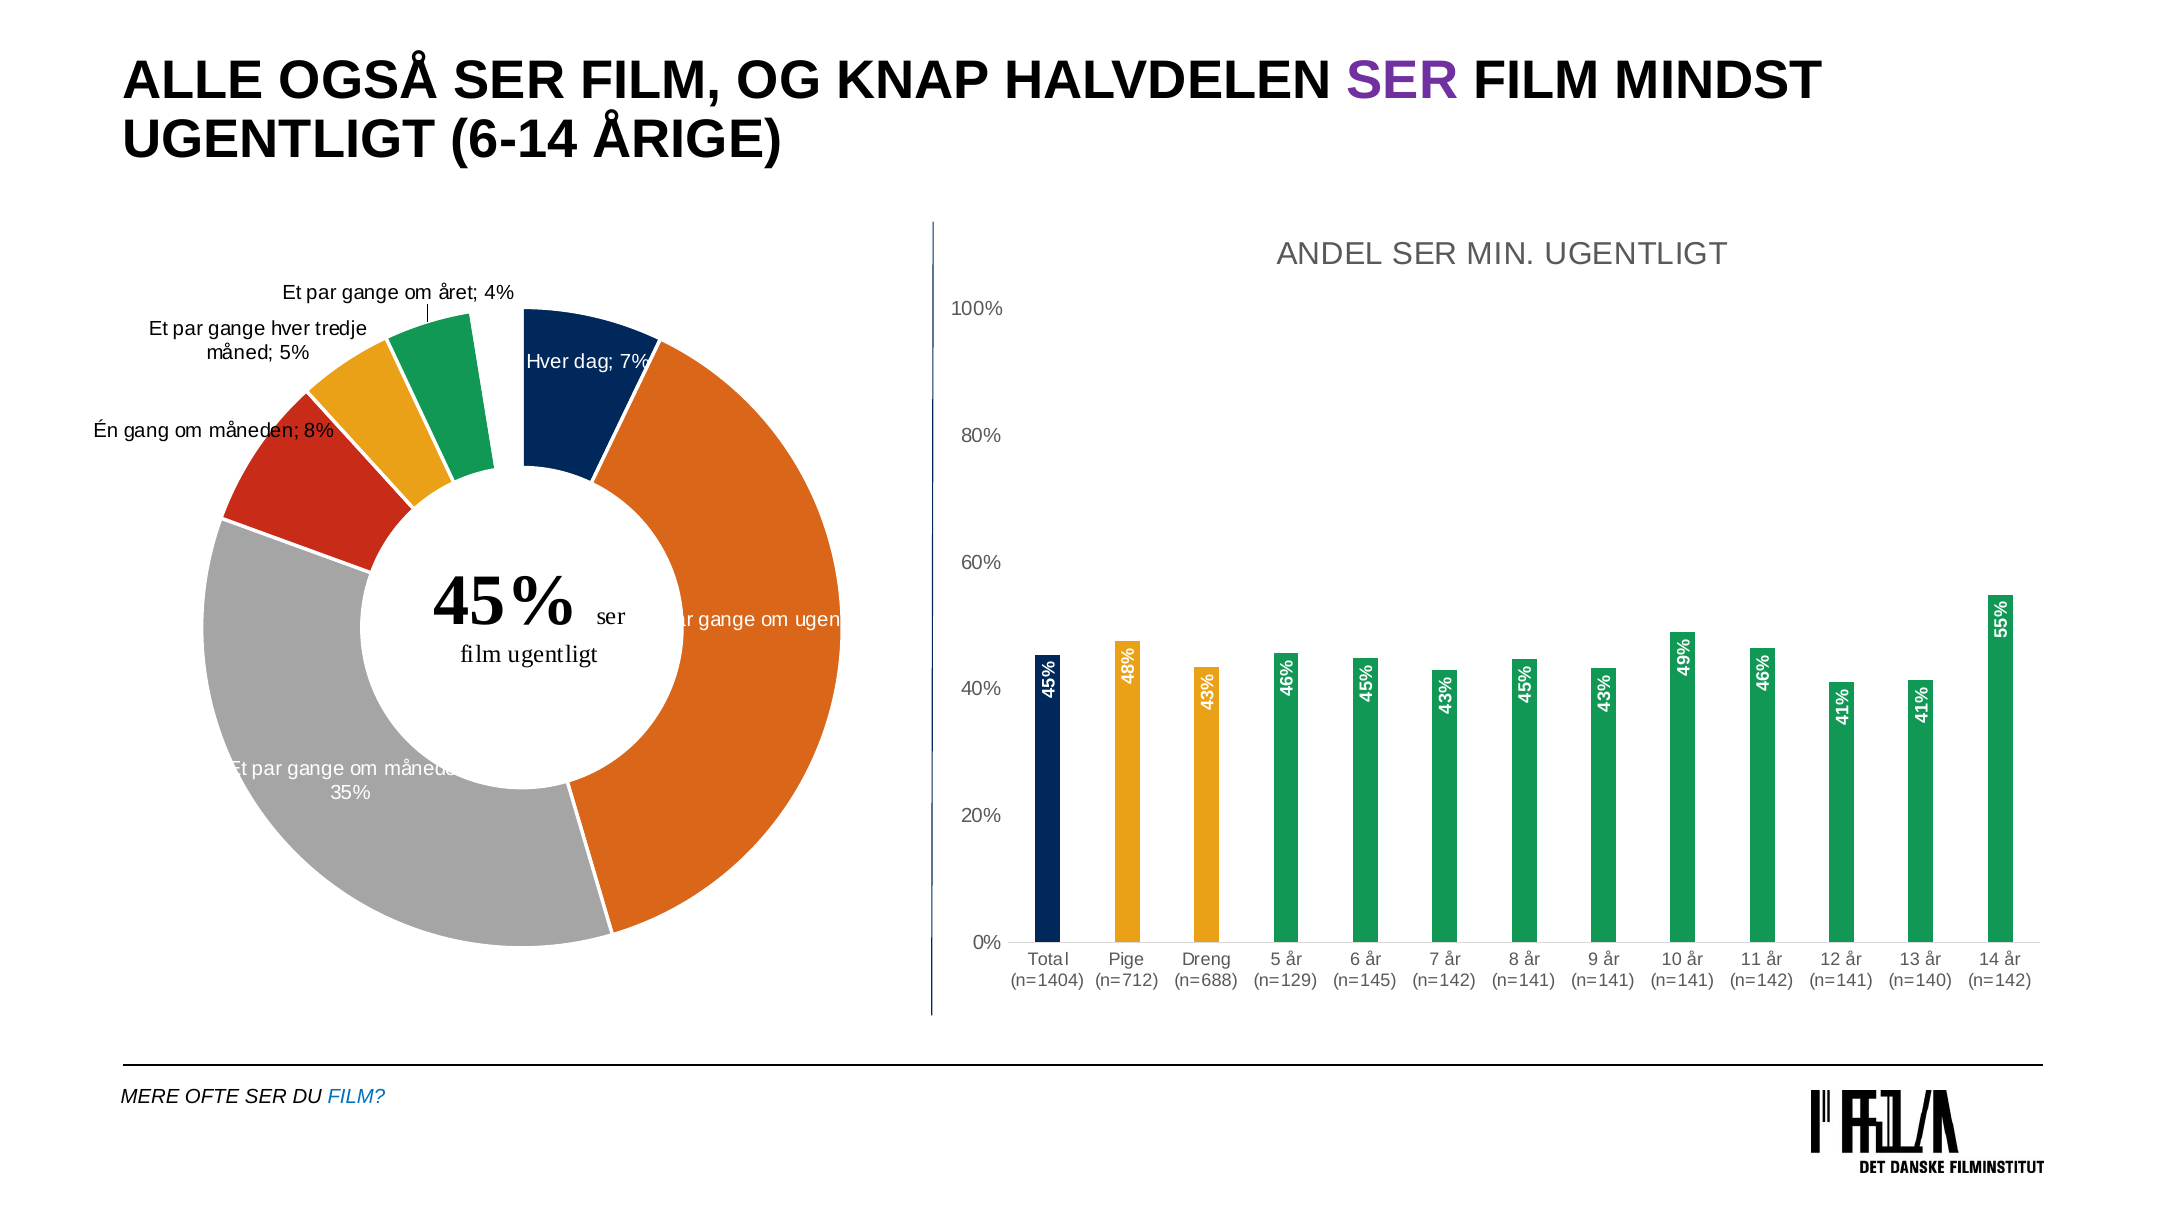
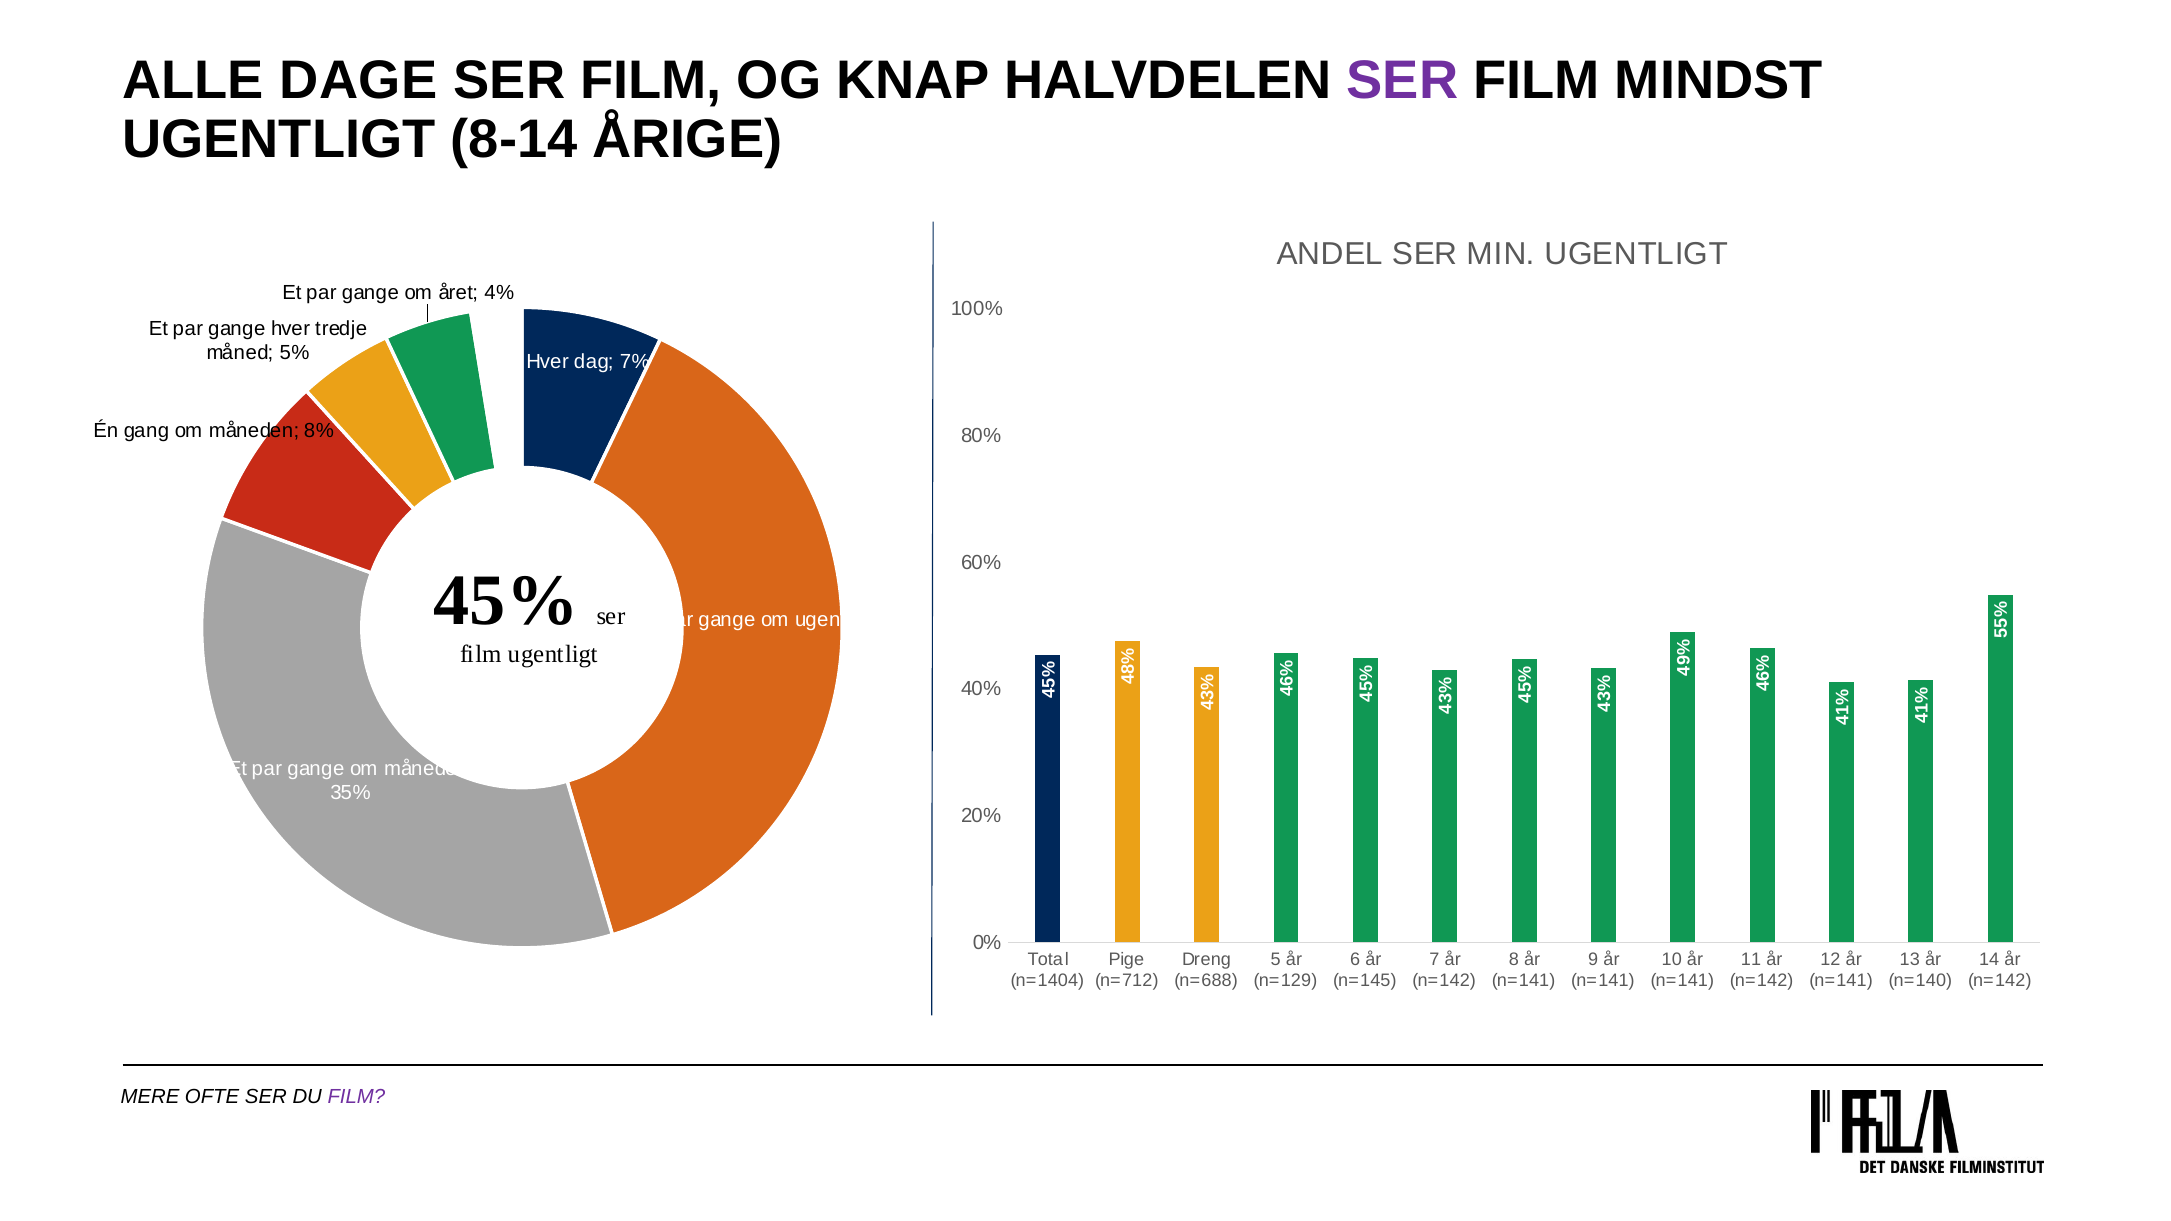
OGSÅ: OGSÅ -> DAGE
6-14: 6-14 -> 8-14
FILM at (356, 1097) colour: blue -> purple
